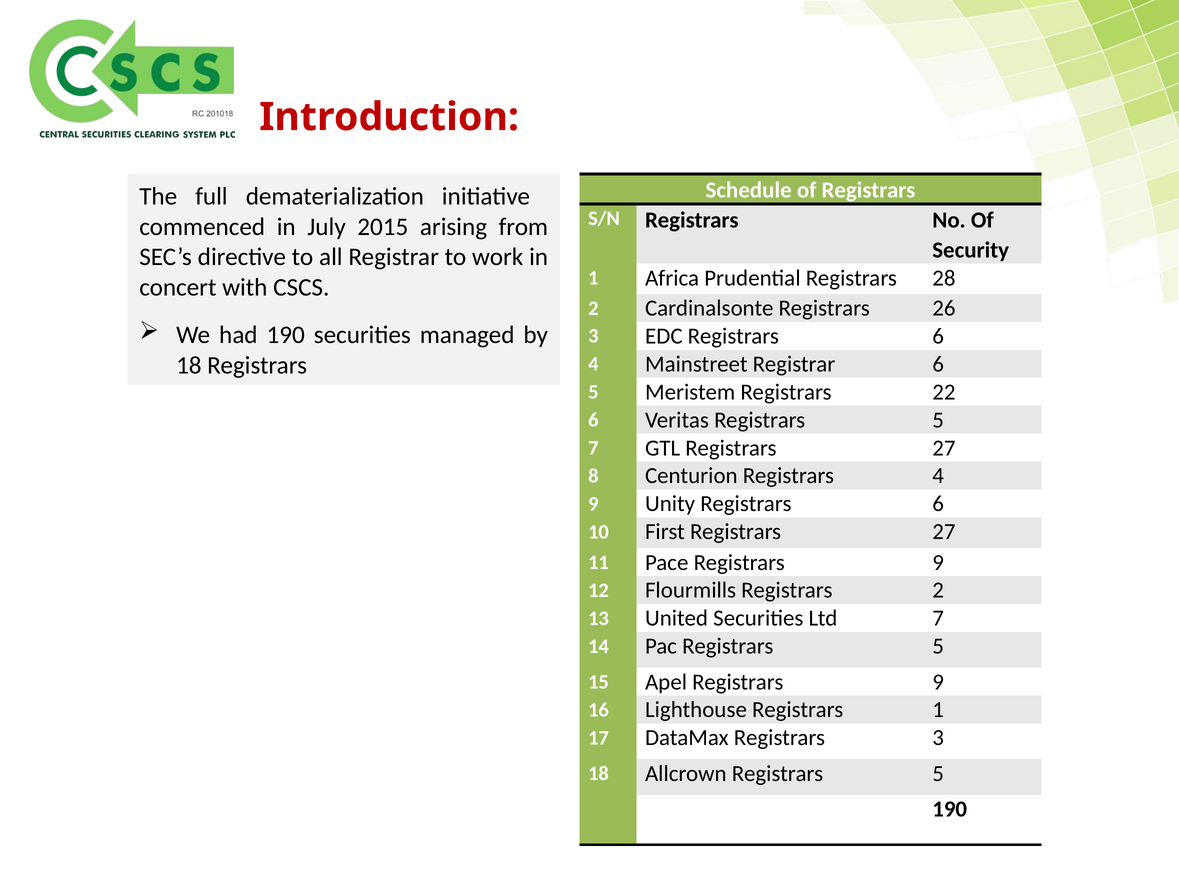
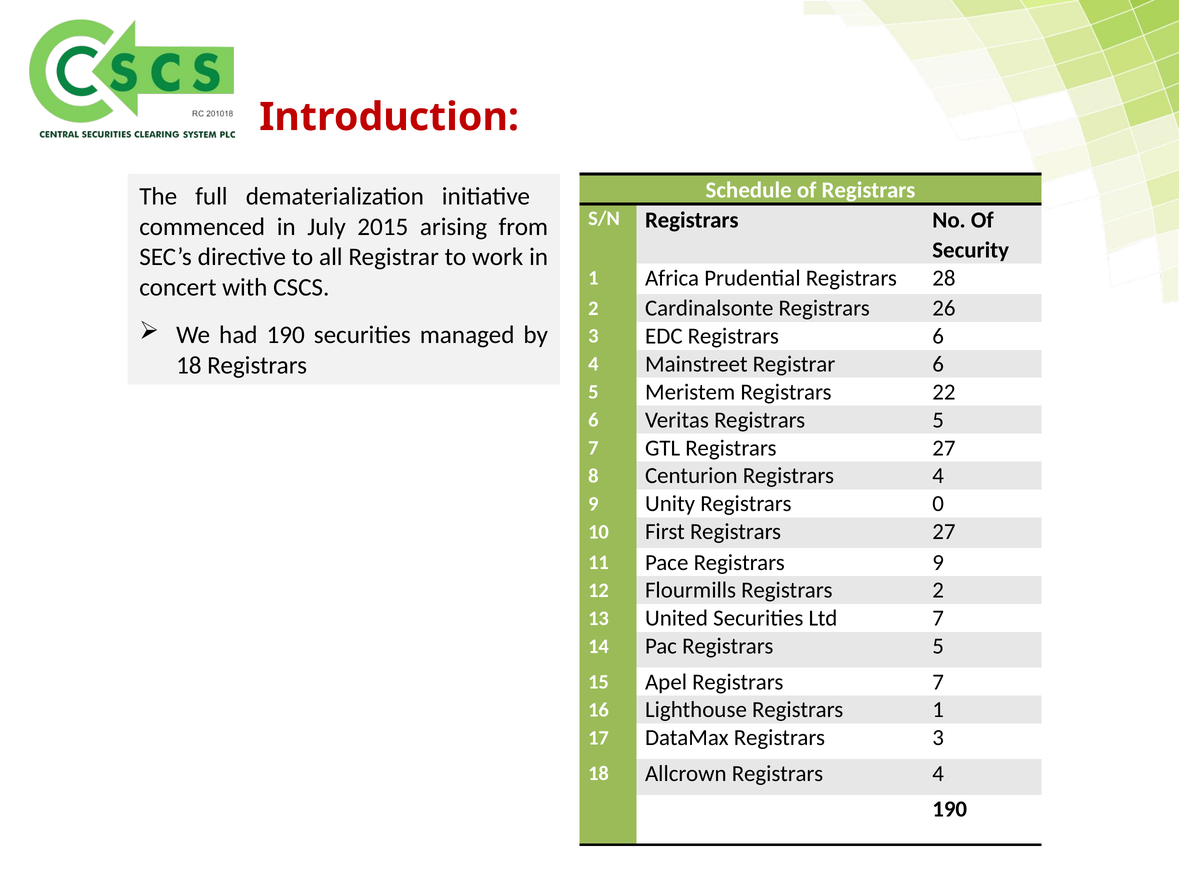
Unity Registrars 6: 6 -> 0
Apel Registrars 9: 9 -> 7
Allcrown Registrars 5: 5 -> 4
